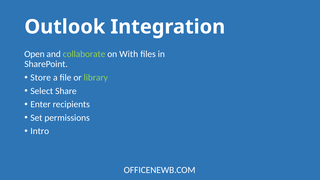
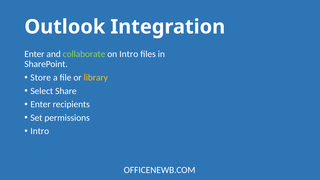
Open at (34, 54): Open -> Enter
on With: With -> Intro
library colour: light green -> yellow
